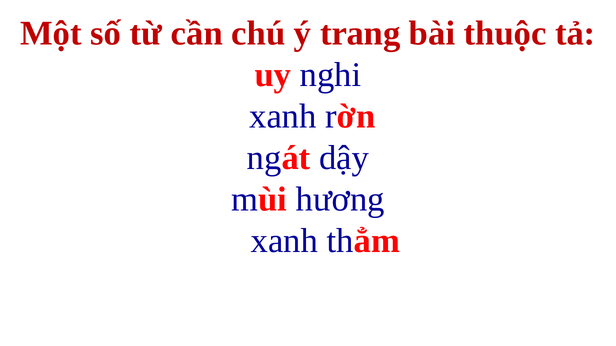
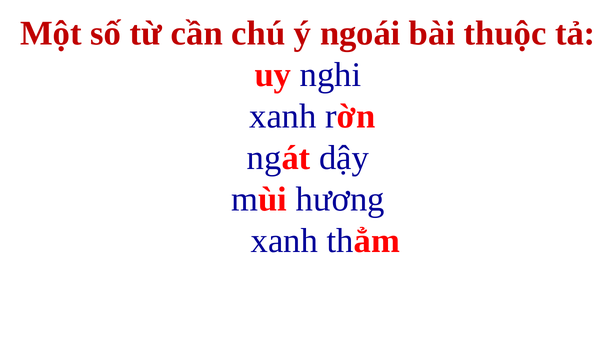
trang: trang -> ngoái
